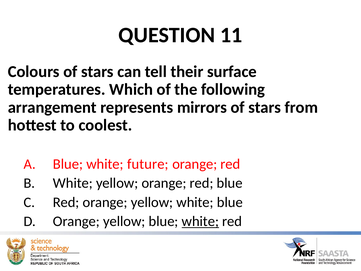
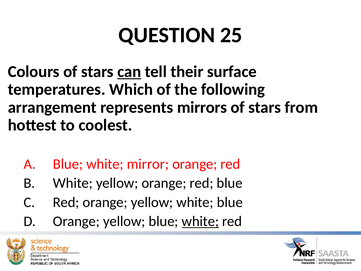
11: 11 -> 25
can underline: none -> present
future: future -> mirror
